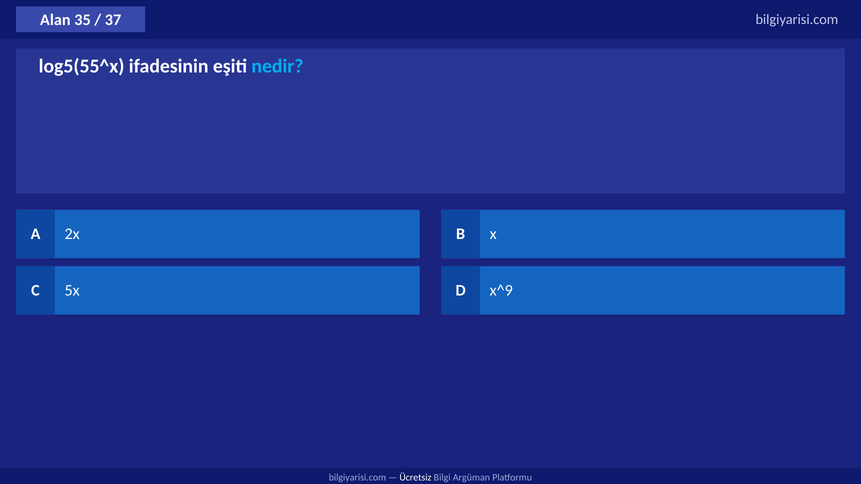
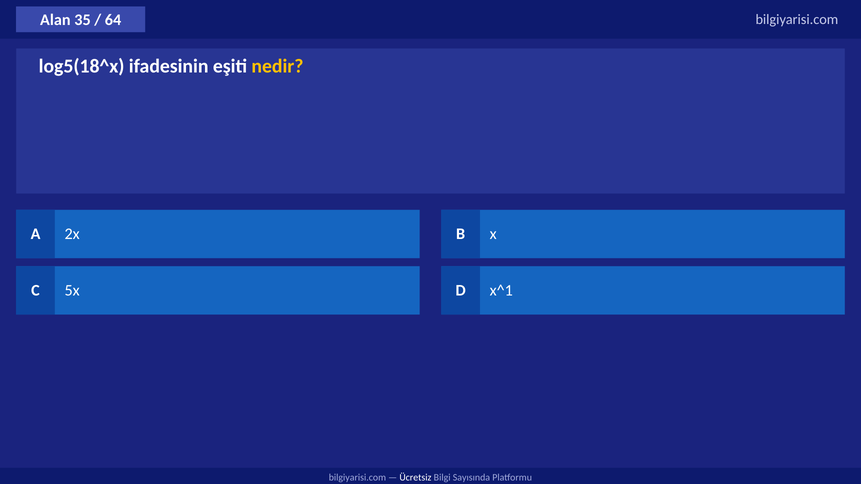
37: 37 -> 64
log5(55^x: log5(55^x -> log5(18^x
nedir colour: light blue -> yellow
x^9: x^9 -> x^1
Argüman: Argüman -> Sayısında
